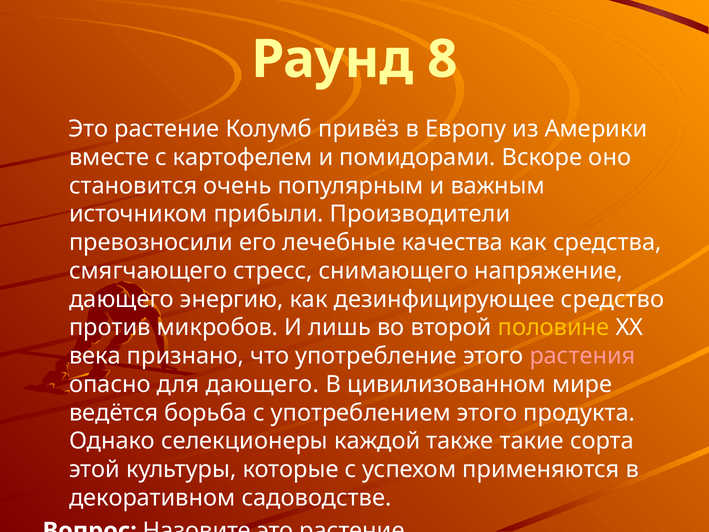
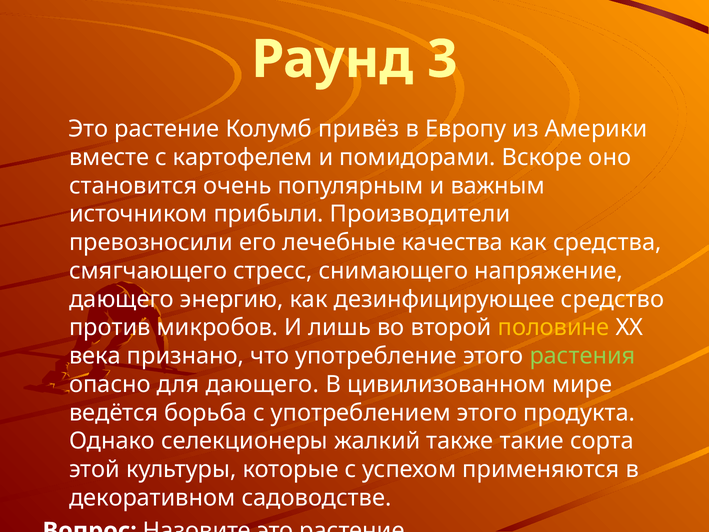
8: 8 -> 3
растения colour: pink -> light green
каждой: каждой -> жалкий
